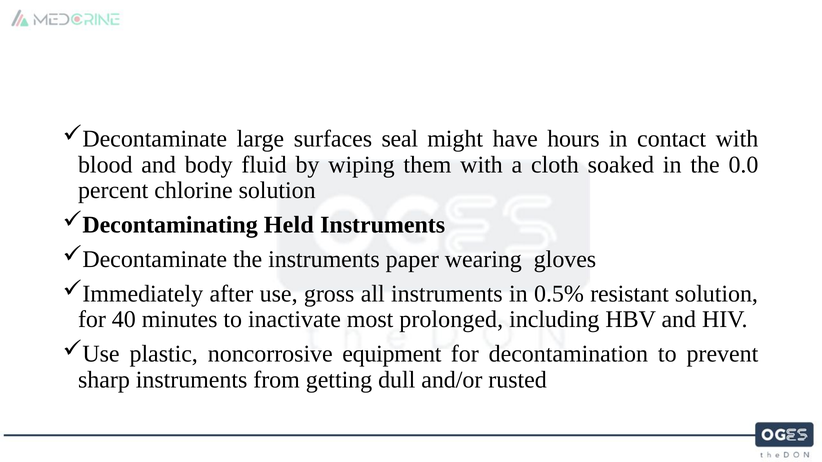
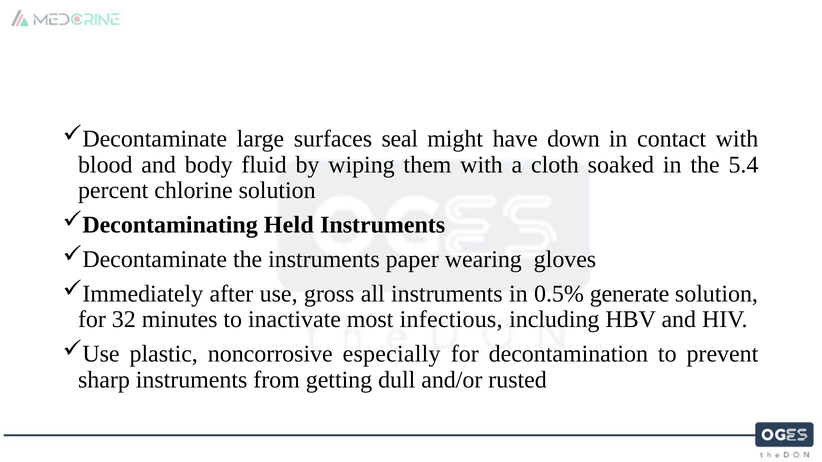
hours: hours -> down
0.0: 0.0 -> 5.4
resistant: resistant -> generate
40: 40 -> 32
prolonged: prolonged -> infectious
equipment: equipment -> especially
